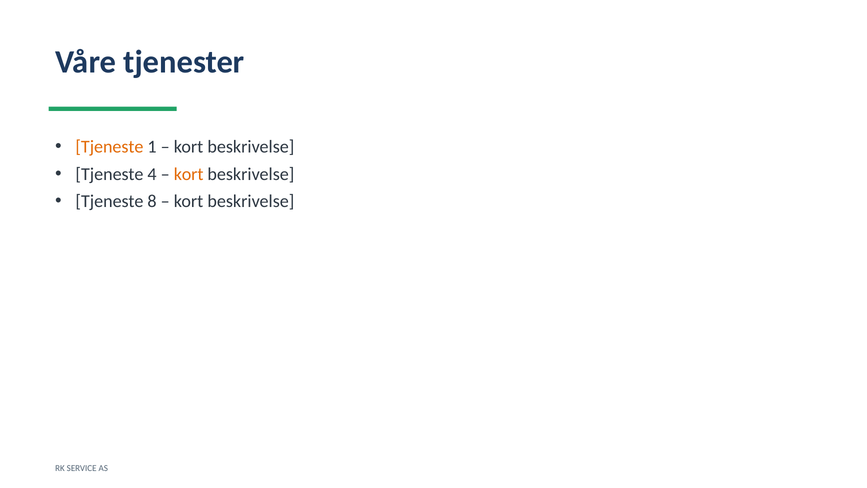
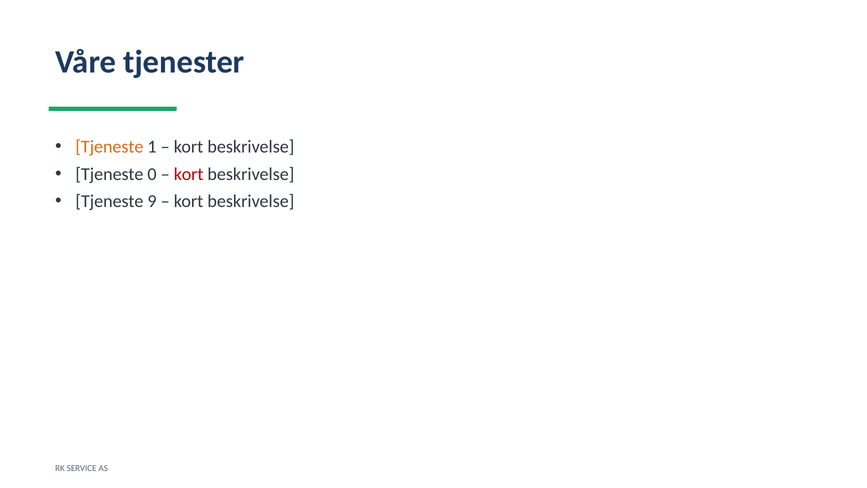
4: 4 -> 0
kort at (189, 174) colour: orange -> red
8: 8 -> 9
